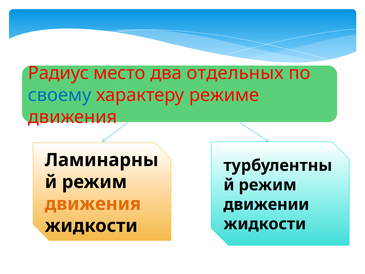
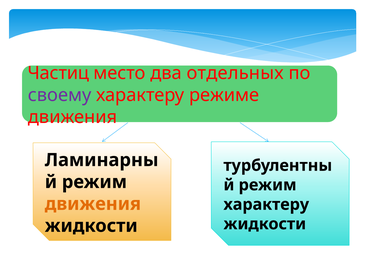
Радиус: Радиус -> Частиц
своему colour: blue -> purple
движении at (266, 204): движении -> характеру
